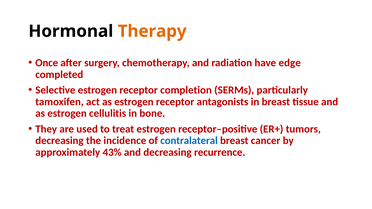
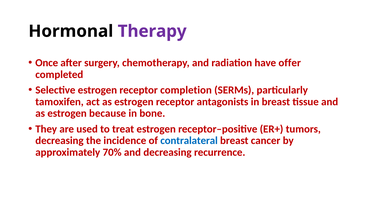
Therapy colour: orange -> purple
edge: edge -> offer
cellulitis: cellulitis -> because
43%: 43% -> 70%
